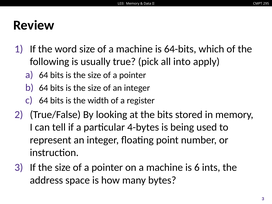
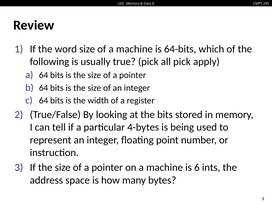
all into: into -> pick
